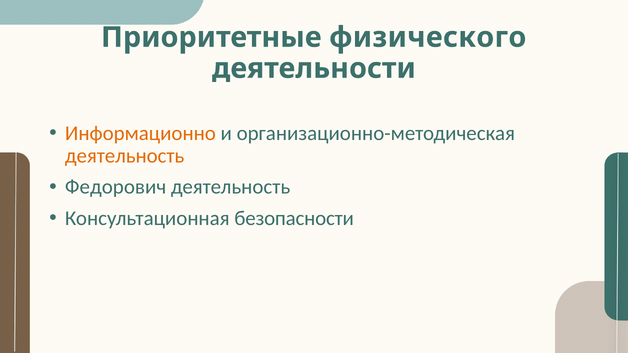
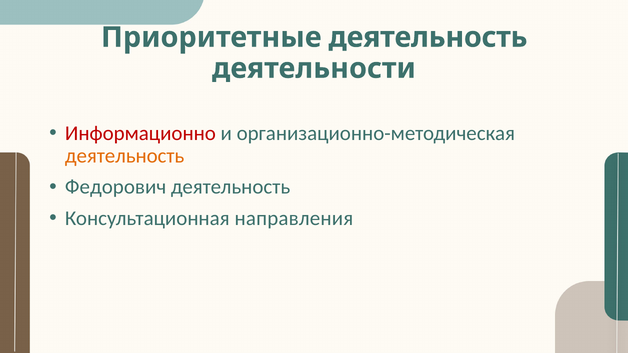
Приоритетные физического: физического -> деятельность
Информационно colour: orange -> red
безопасности: безопасности -> направления
